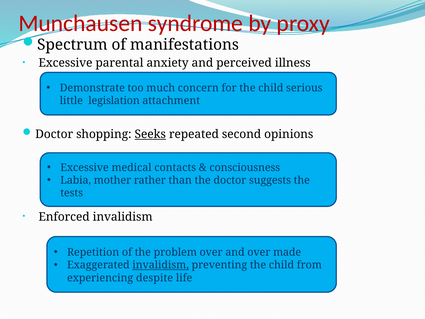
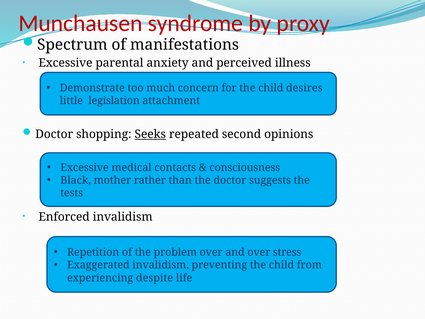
serious: serious -> desires
Labia: Labia -> Black
made: made -> stress
invalidism at (161, 265) underline: present -> none
